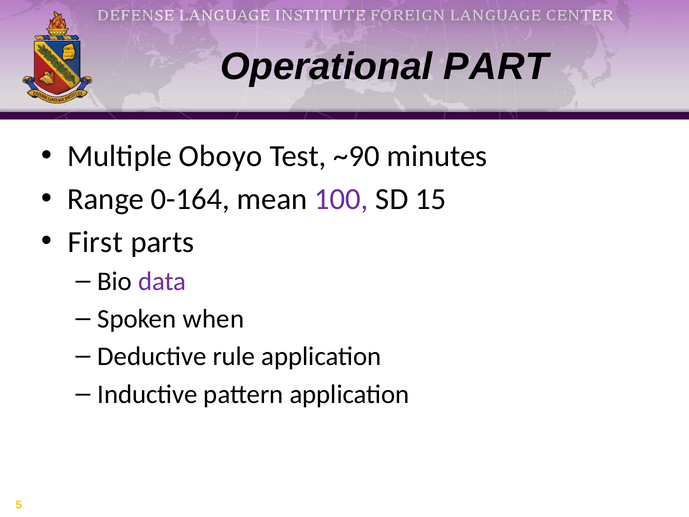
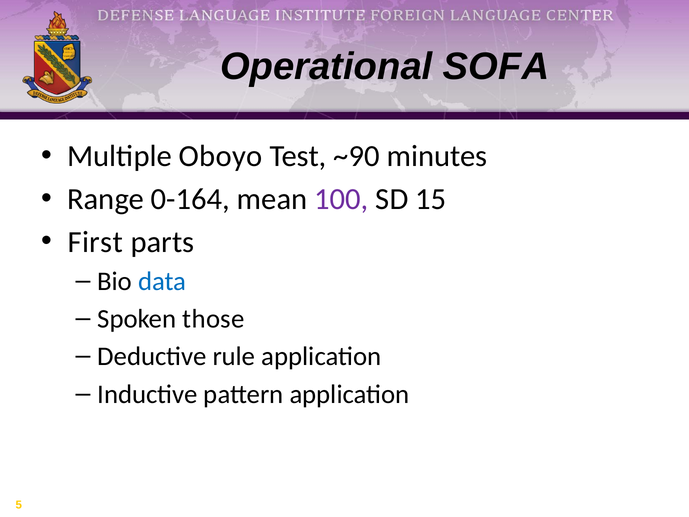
PART: PART -> SOFA
data colour: purple -> blue
when: when -> those
